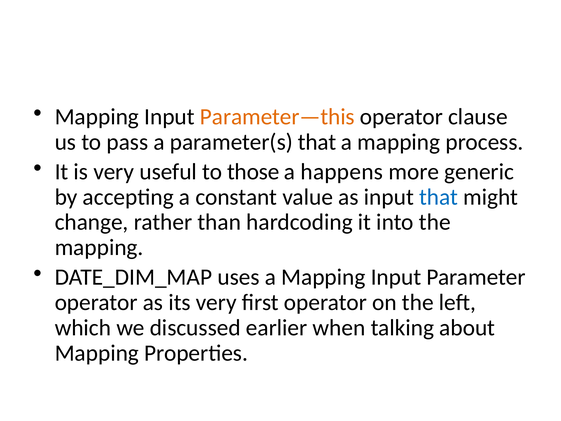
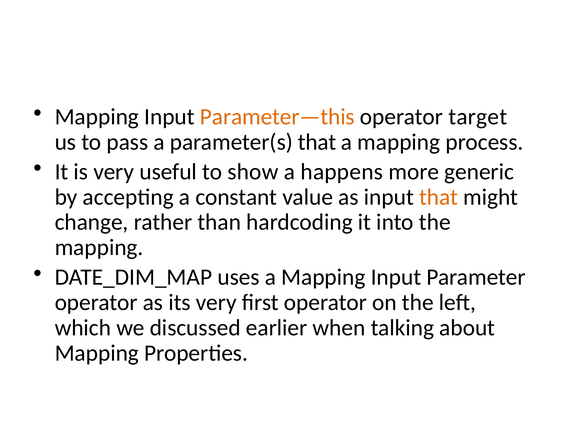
clause: clause -> target
those: those -> show
that at (439, 197) colour: blue -> orange
